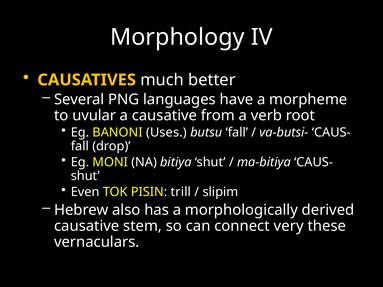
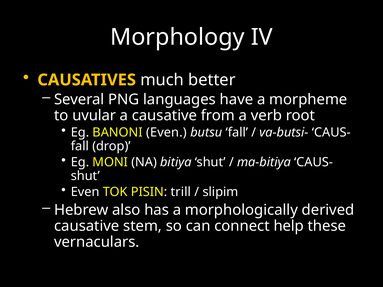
BANONI Uses: Uses -> Even
very: very -> help
